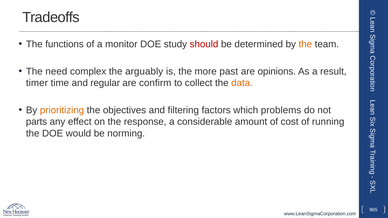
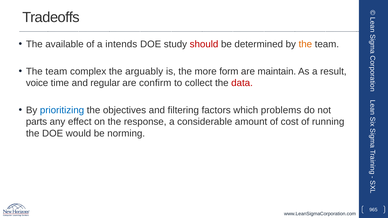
functions: functions -> available
monitor: monitor -> intends
need at (56, 71): need -> team
past: past -> form
opinions: opinions -> maintain
timer: timer -> voice
data colour: orange -> red
prioritizing colour: orange -> blue
